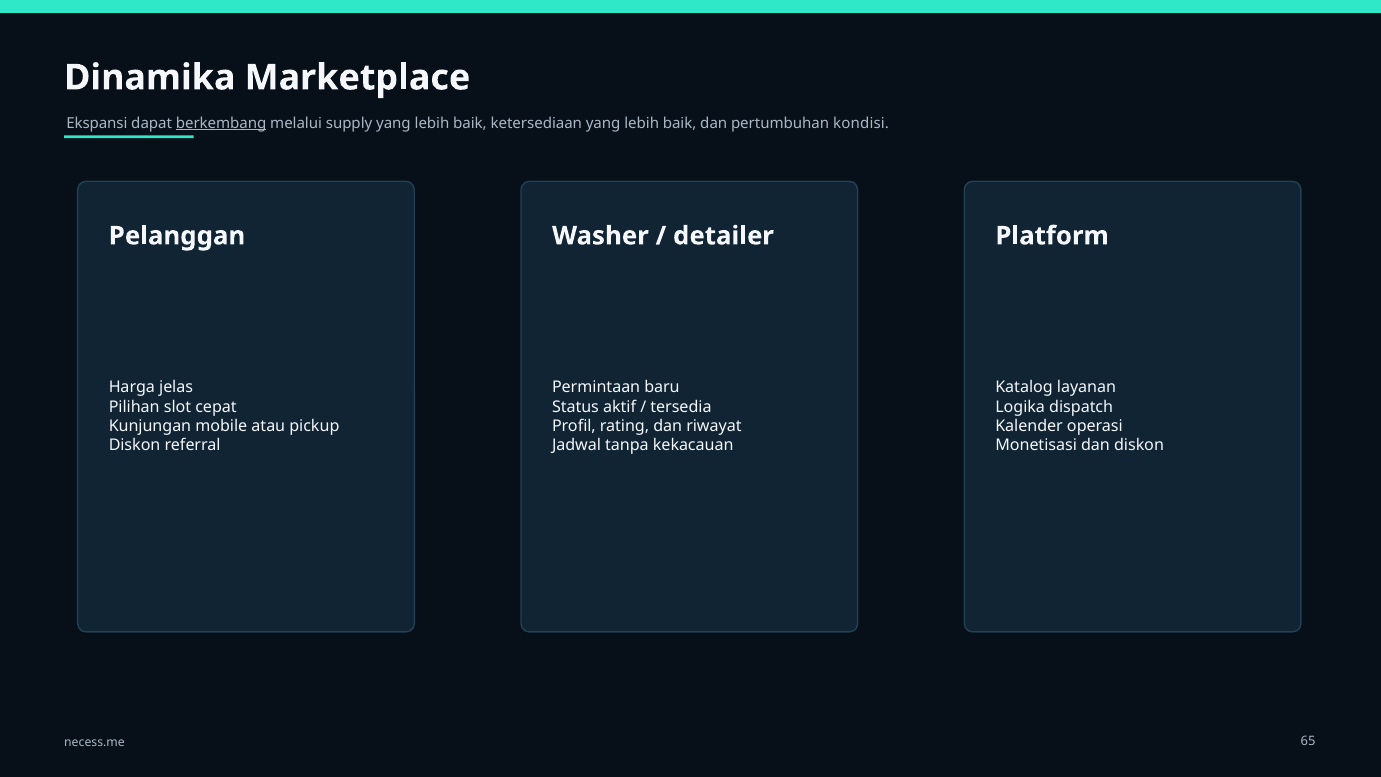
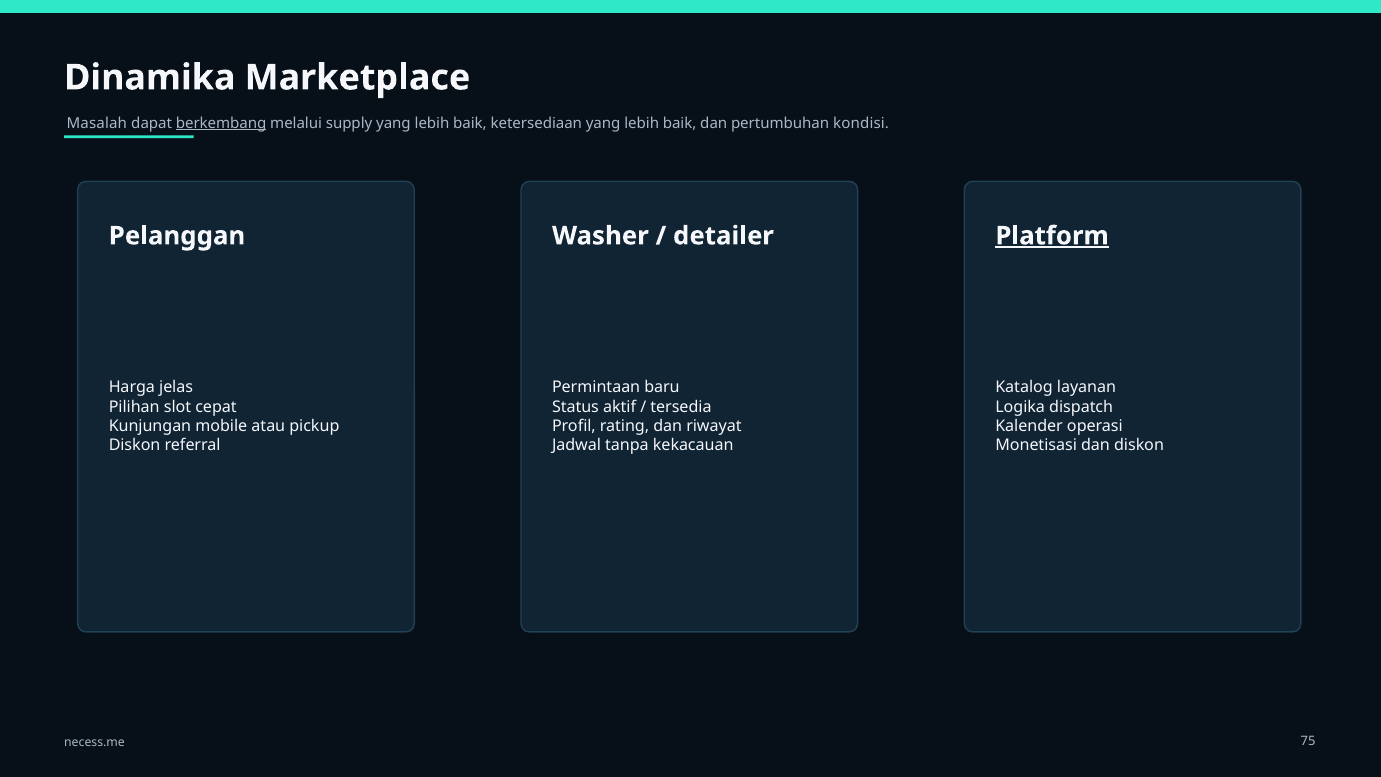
Ekspansi: Ekspansi -> Masalah
Platform underline: none -> present
65: 65 -> 75
